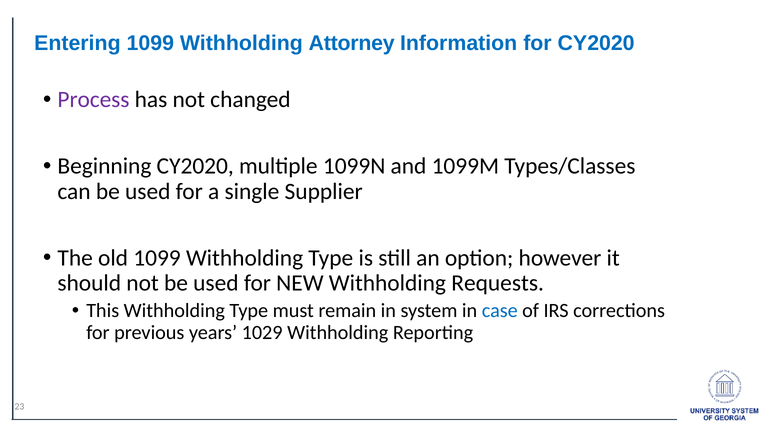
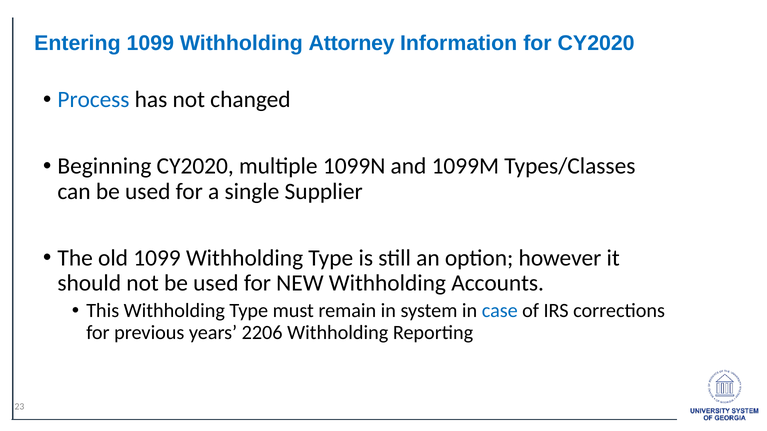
Process colour: purple -> blue
Requests: Requests -> Accounts
1029: 1029 -> 2206
